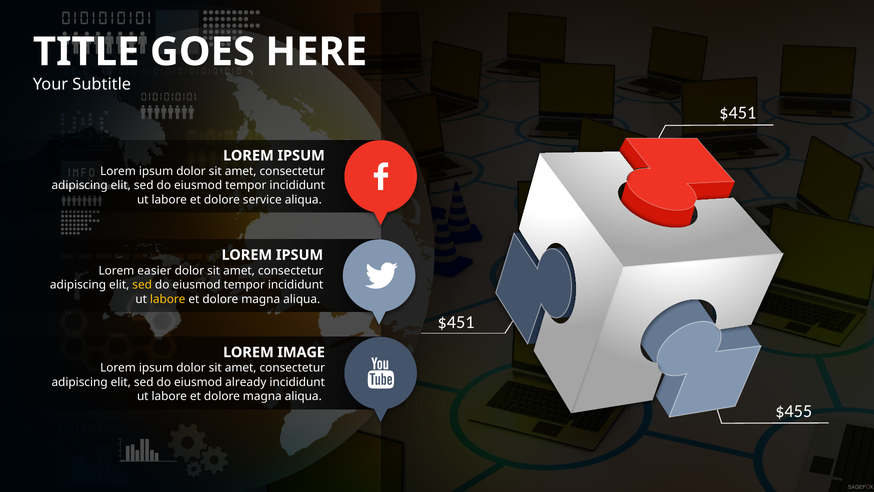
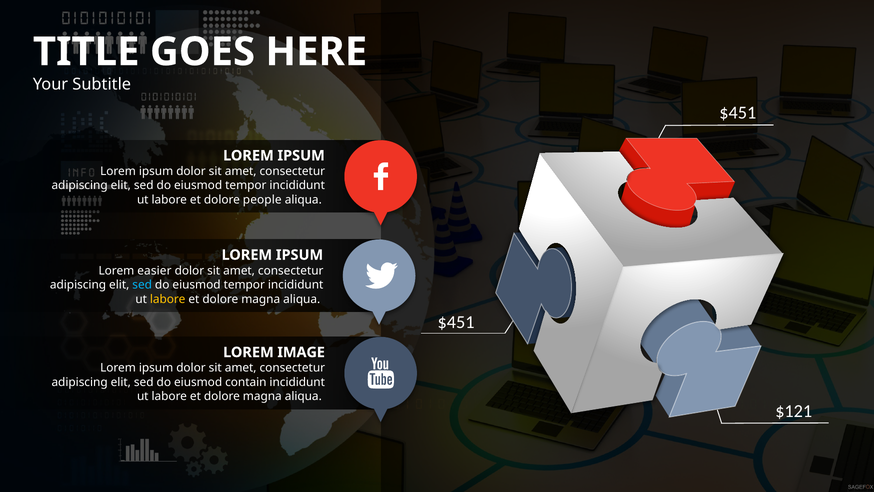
service: service -> people
sed at (142, 285) colour: yellow -> light blue
already: already -> contain
$455: $455 -> $121
